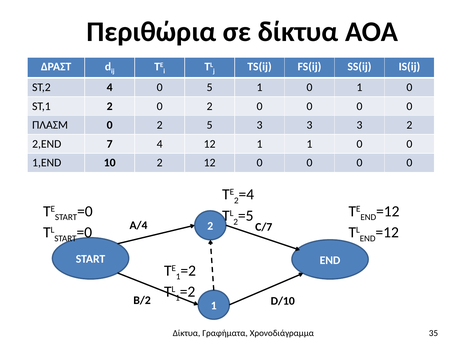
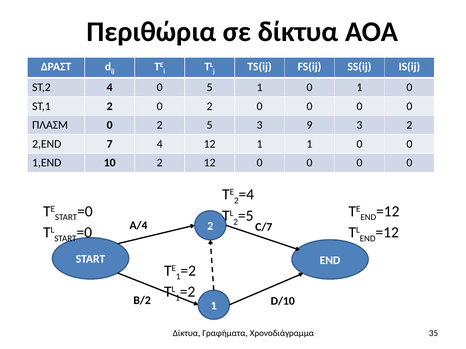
5 3 3: 3 -> 9
